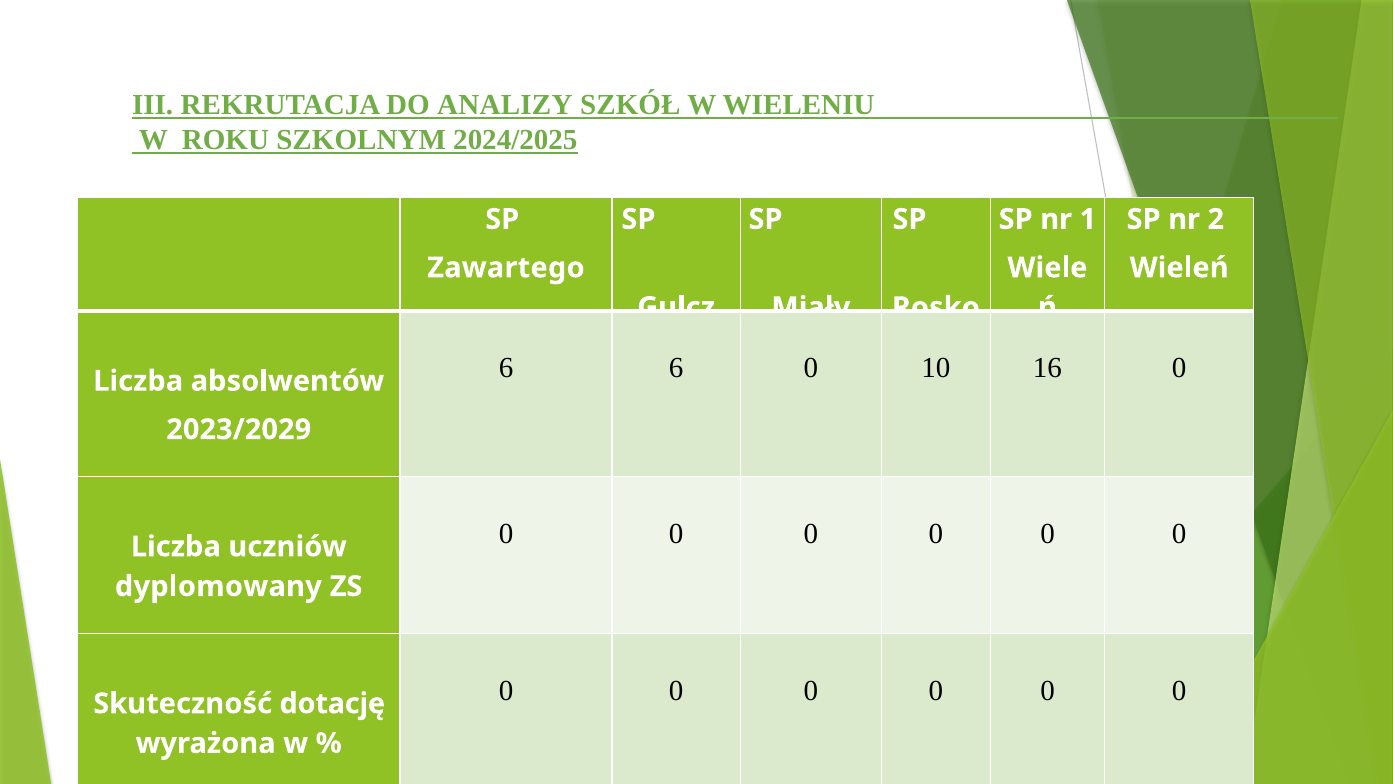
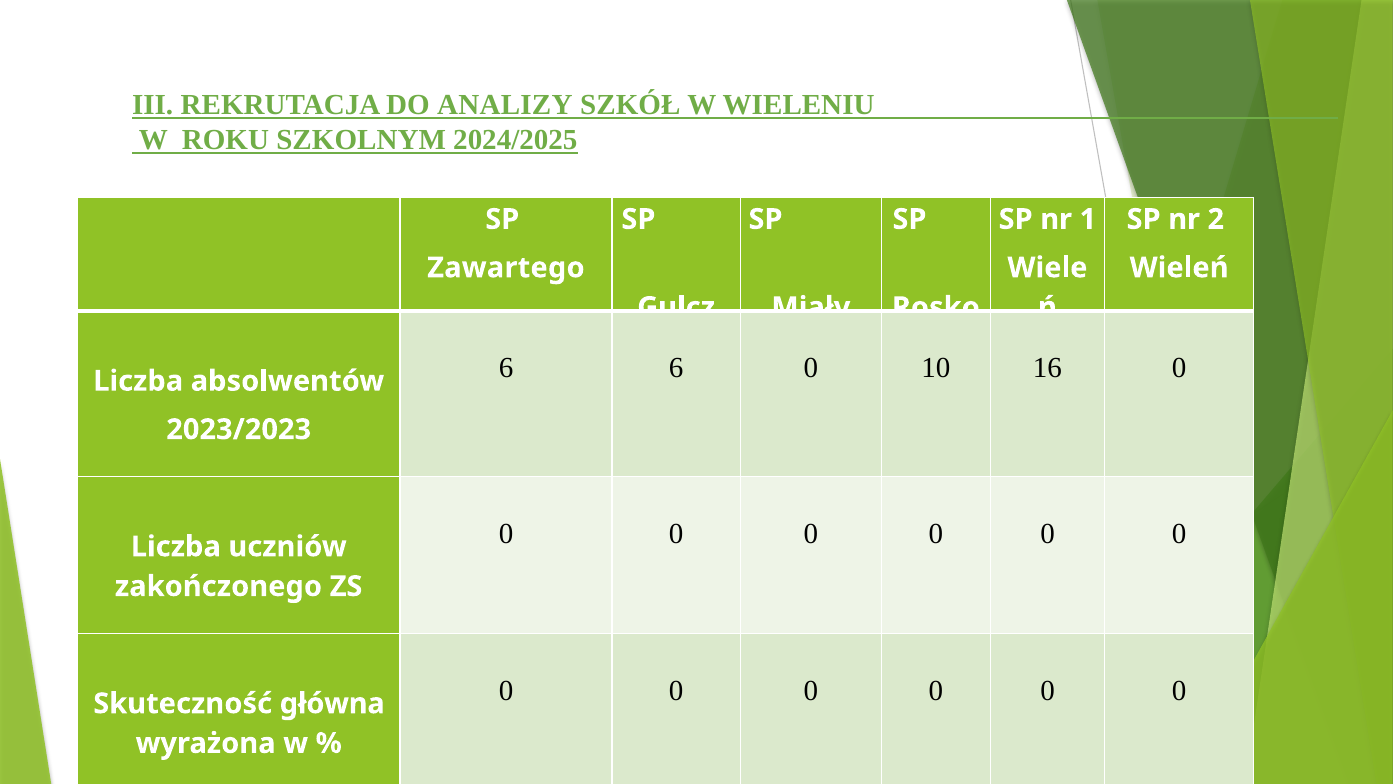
2023/2029: 2023/2029 -> 2023/2023
dyplomowany: dyplomowany -> zakończonego
dotację: dotację -> główna
